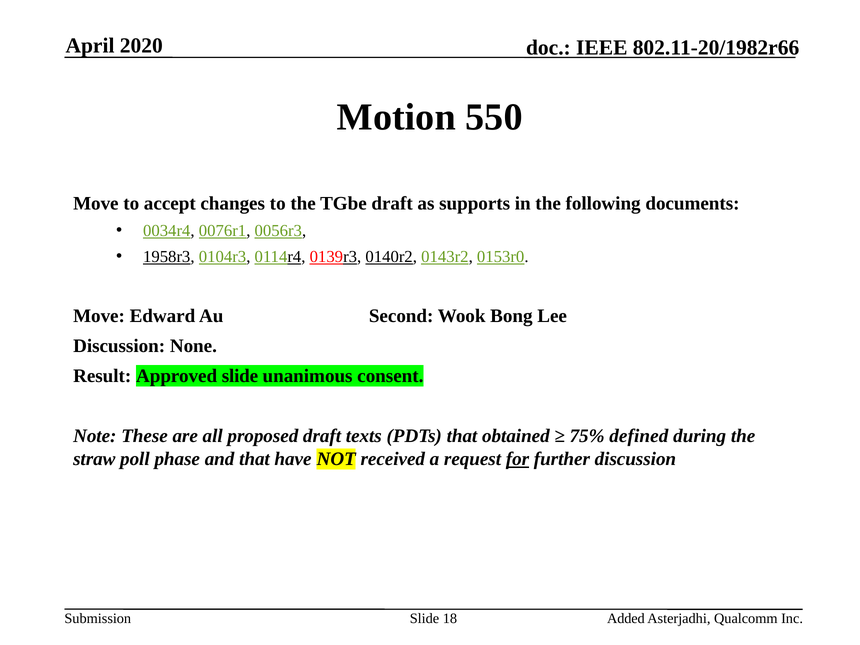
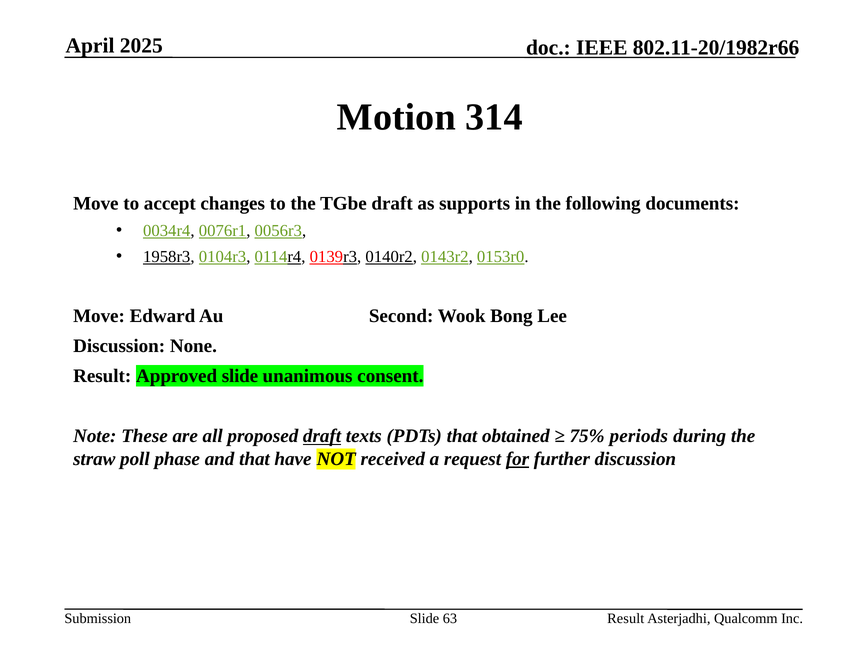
2020: 2020 -> 2025
550: 550 -> 314
draft at (322, 436) underline: none -> present
defined: defined -> periods
18: 18 -> 63
Added at (626, 619): Added -> Result
